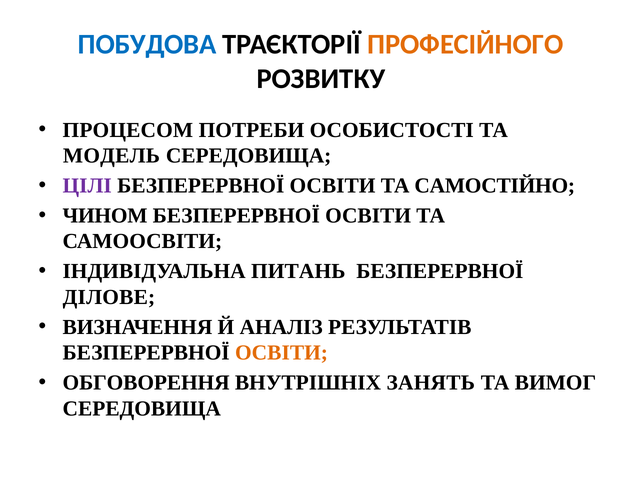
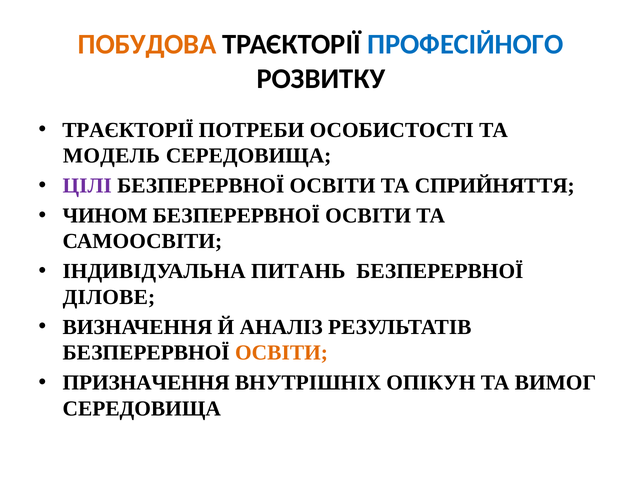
ПОБУДОВА colour: blue -> orange
ПРОФЕСІЙНОГО colour: orange -> blue
ПРОЦЕСОМ at (128, 130): ПРОЦЕСОМ -> ТРАЄКТОРІЇ
САМОСТІЙНО: САМОСТІЙНО -> СПРИЙНЯТТЯ
ОБГОВОРЕННЯ: ОБГОВОРЕННЯ -> ПРИЗНАЧЕННЯ
ЗАНЯТЬ: ЗАНЯТЬ -> ОПІКУН
